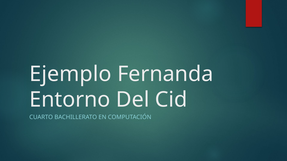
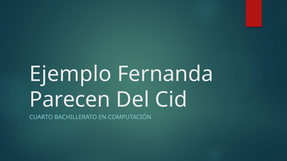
Entorno: Entorno -> Parecen
